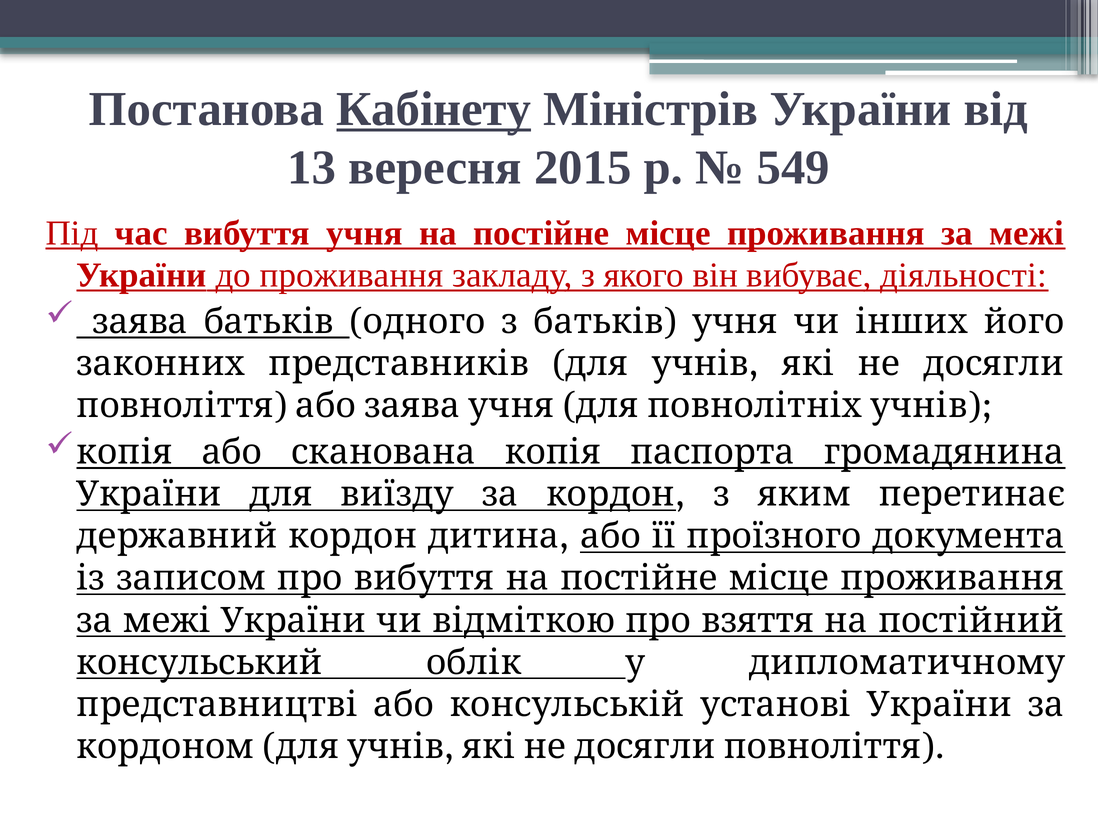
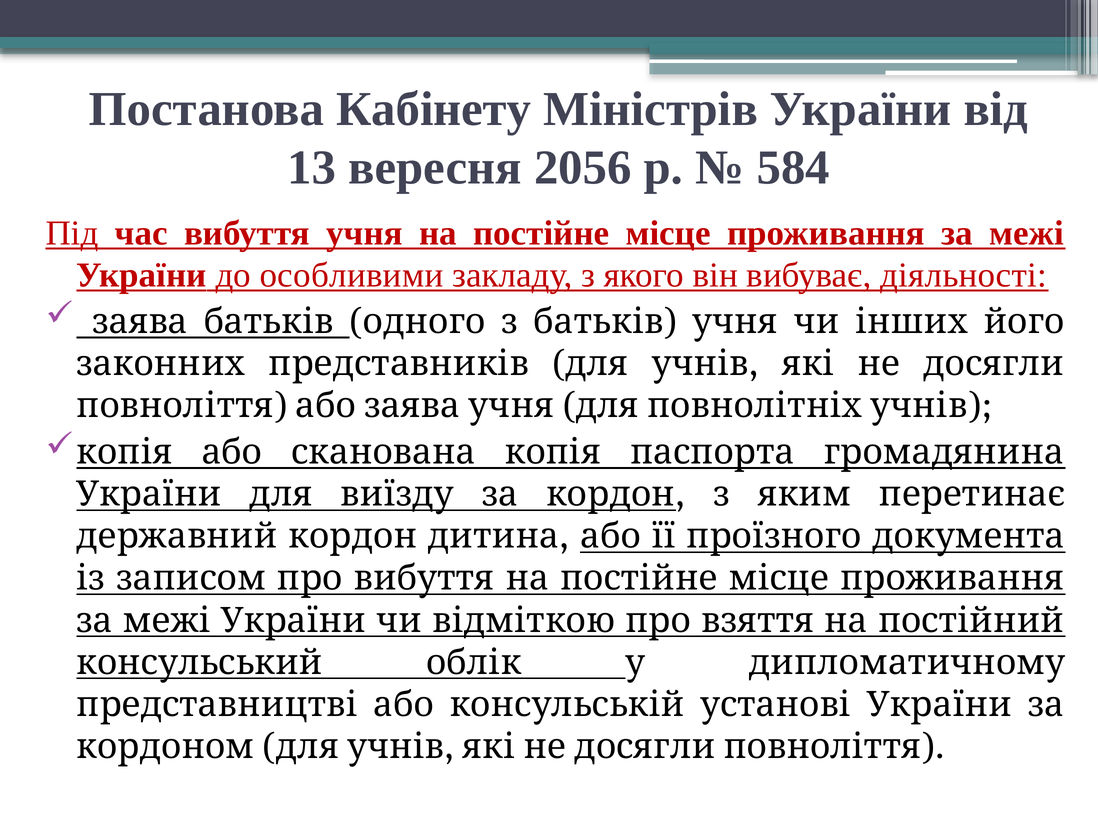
Кабінету underline: present -> none
2015: 2015 -> 2056
549: 549 -> 584
до проживання: проживання -> особливими
